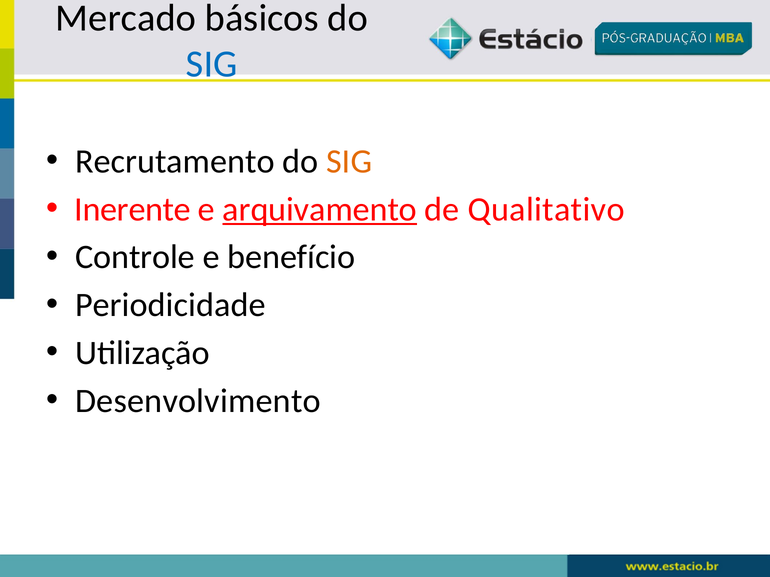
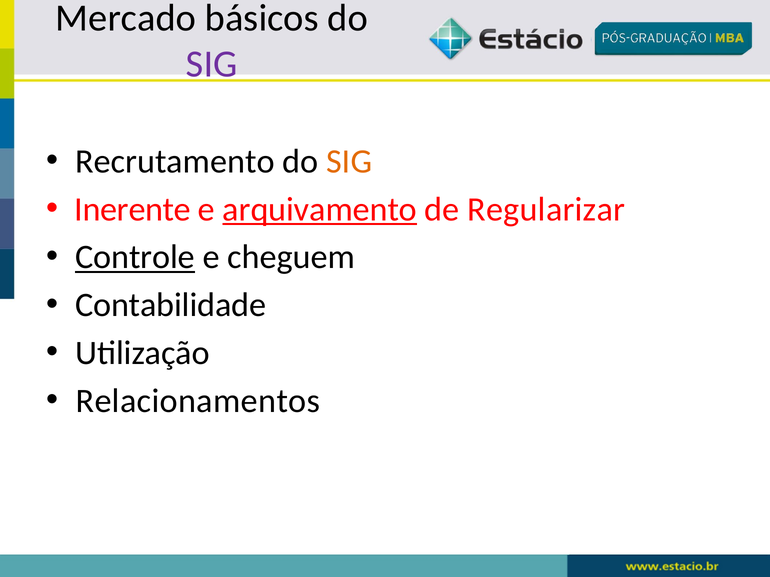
SIG at (212, 64) colour: blue -> purple
Qualitativo: Qualitativo -> Regularizar
Controle underline: none -> present
benefício: benefício -> cheguem
Periodicidade: Periodicidade -> Contabilidade
Desenvolvimento: Desenvolvimento -> Relacionamentos
